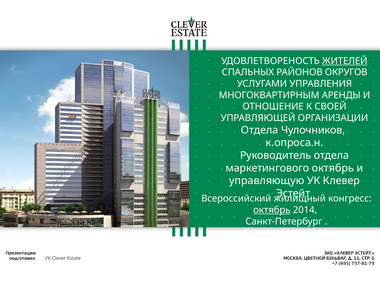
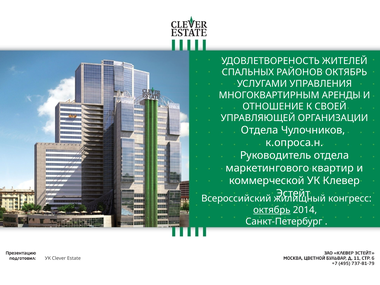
ЖИТЕЛЕЙ underline: present -> none
РАЙОНОВ ОКРУГОВ: ОКРУГОВ -> ОКТЯБРЬ
маркетингового октябрь: октябрь -> квартир
управляющую: управляющую -> коммерческой
